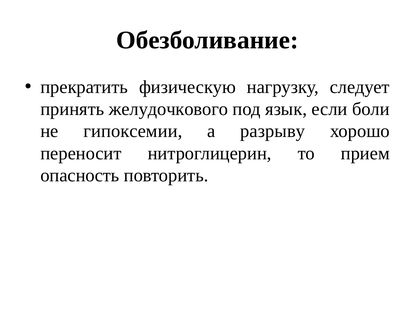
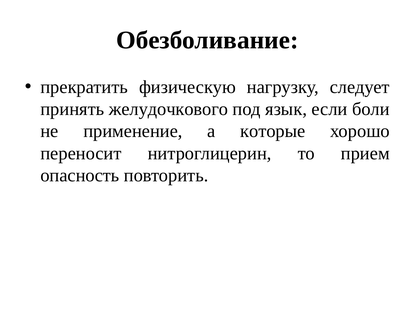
гипоксемии: гипоксемии -> применение
разрыву: разрыву -> которые
